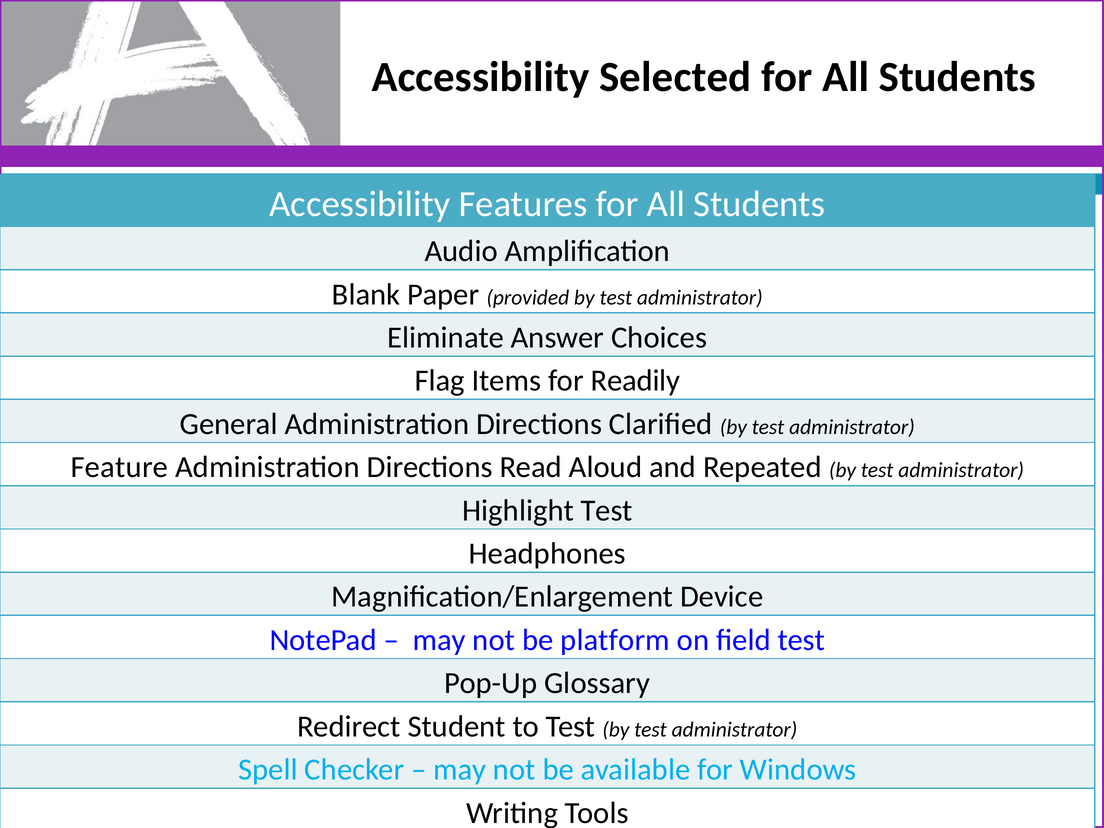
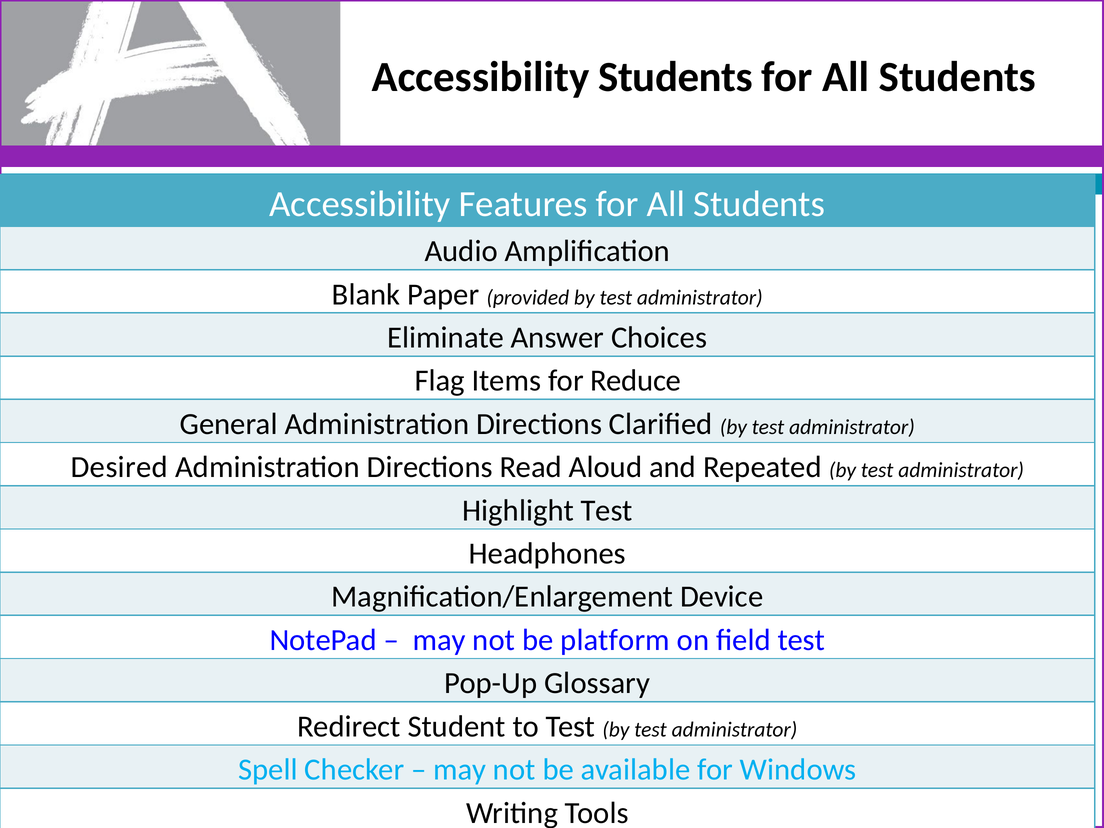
Accessibility Selected: Selected -> Students
Readily: Readily -> Reduce
Feature: Feature -> Desired
